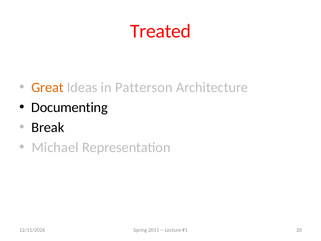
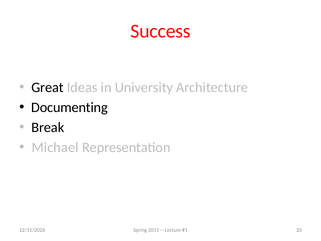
Treated: Treated -> Success
Great colour: orange -> black
Patterson: Patterson -> University
